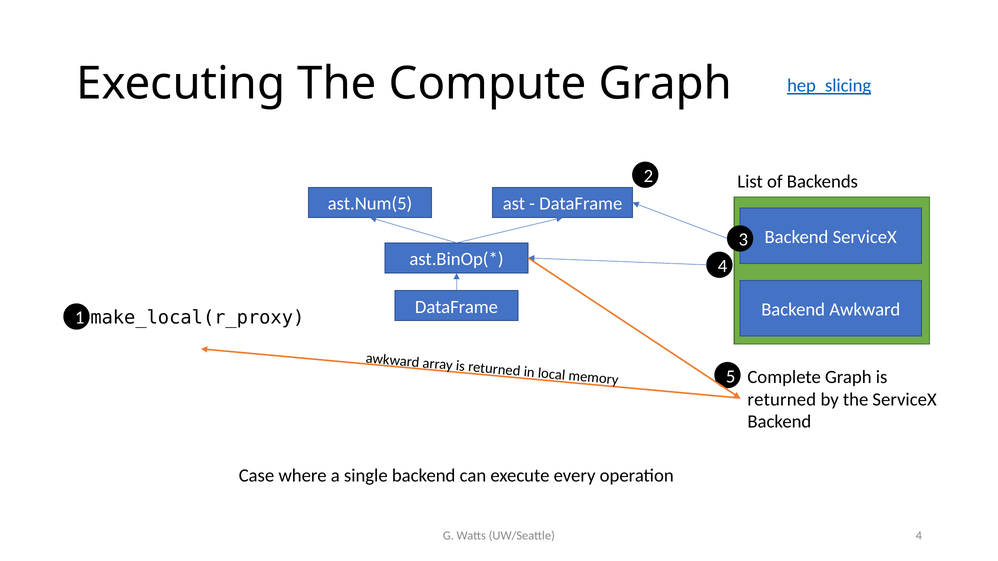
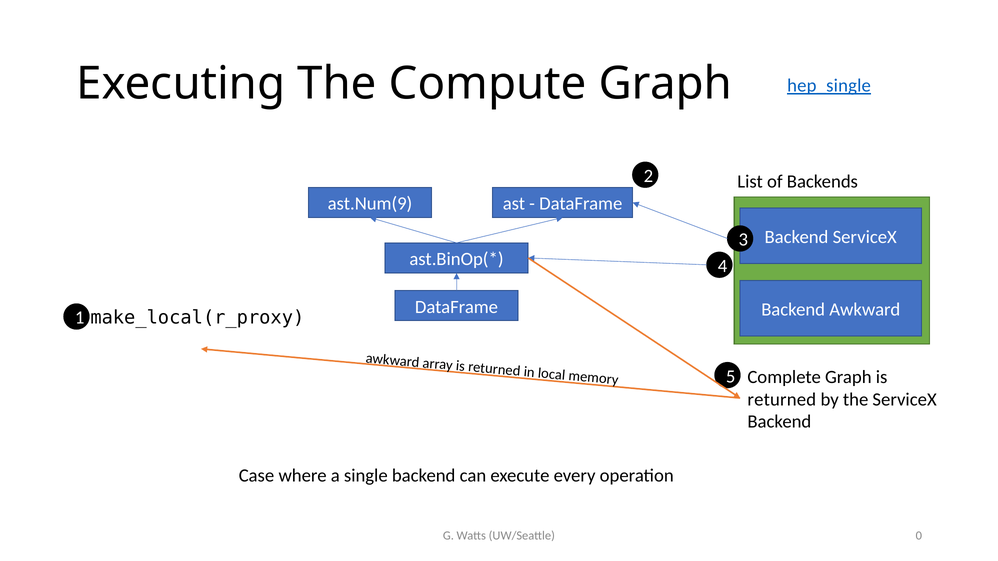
hep_slicing: hep_slicing -> hep_single
ast.Num(5: ast.Num(5 -> ast.Num(9
UW/Seattle 4: 4 -> 0
